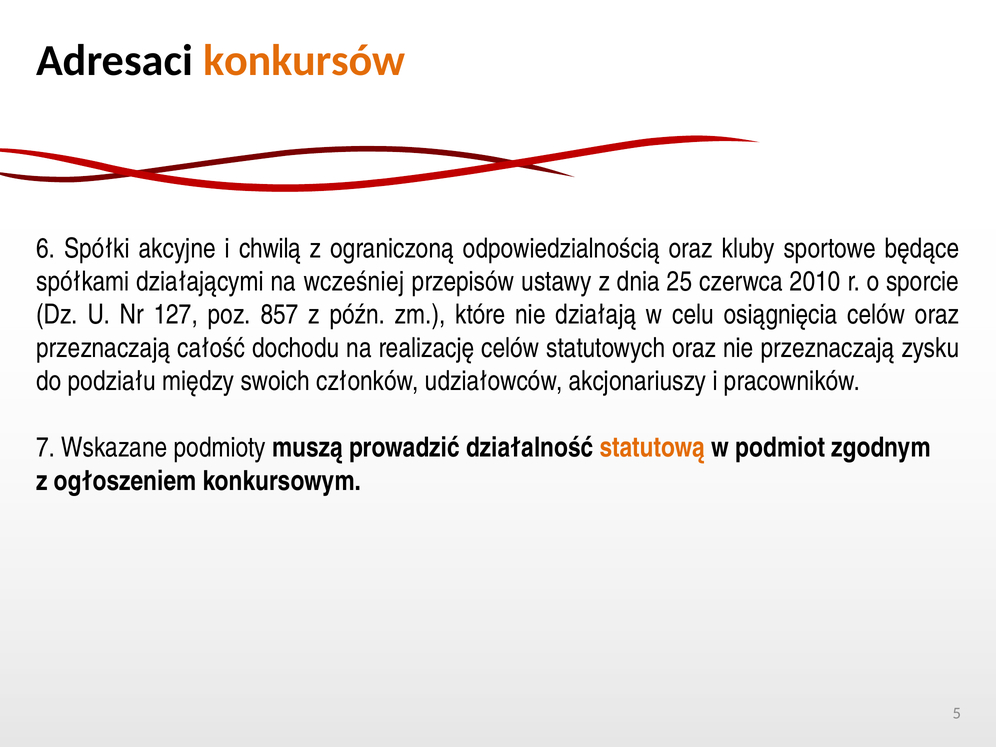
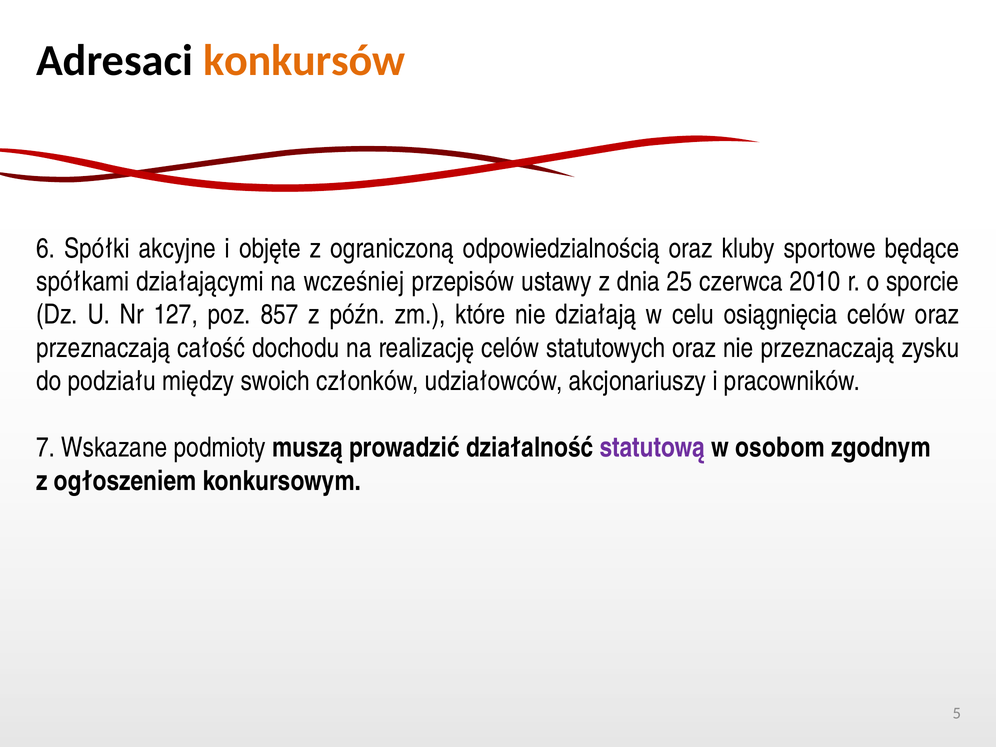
chwilą: chwilą -> objęte
statutową colour: orange -> purple
podmiot: podmiot -> osobom
